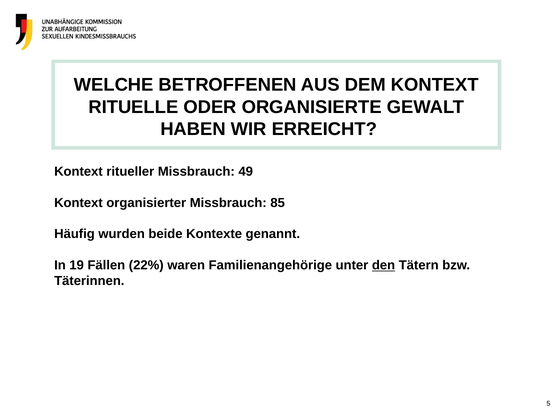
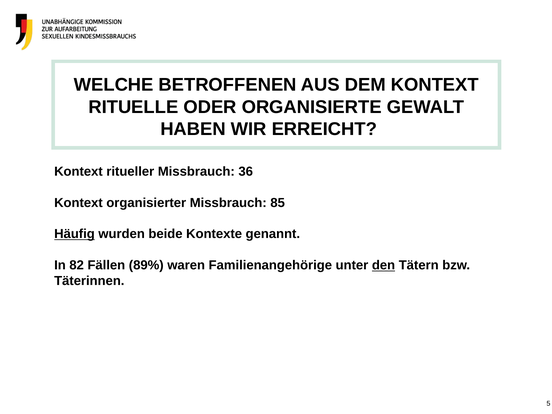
49: 49 -> 36
Häufig underline: none -> present
19: 19 -> 82
22%: 22% -> 89%
